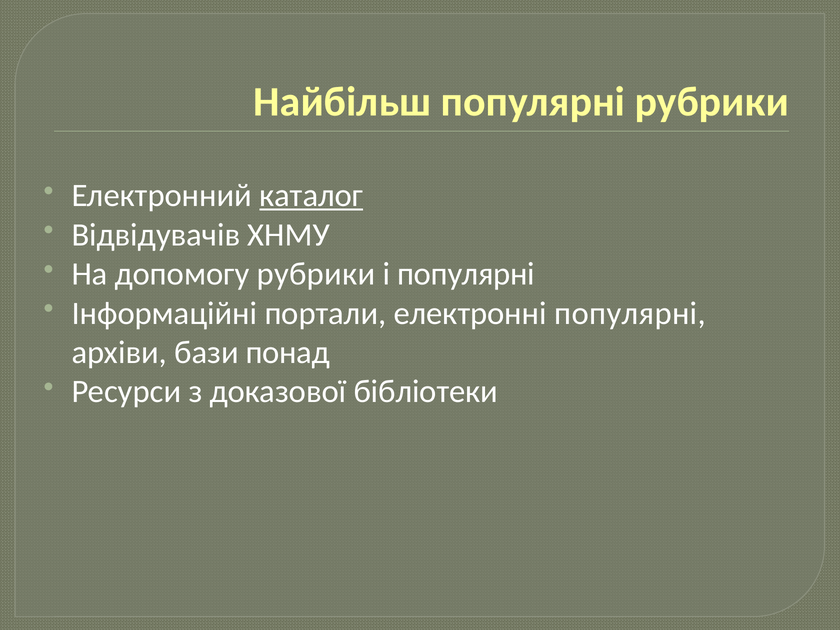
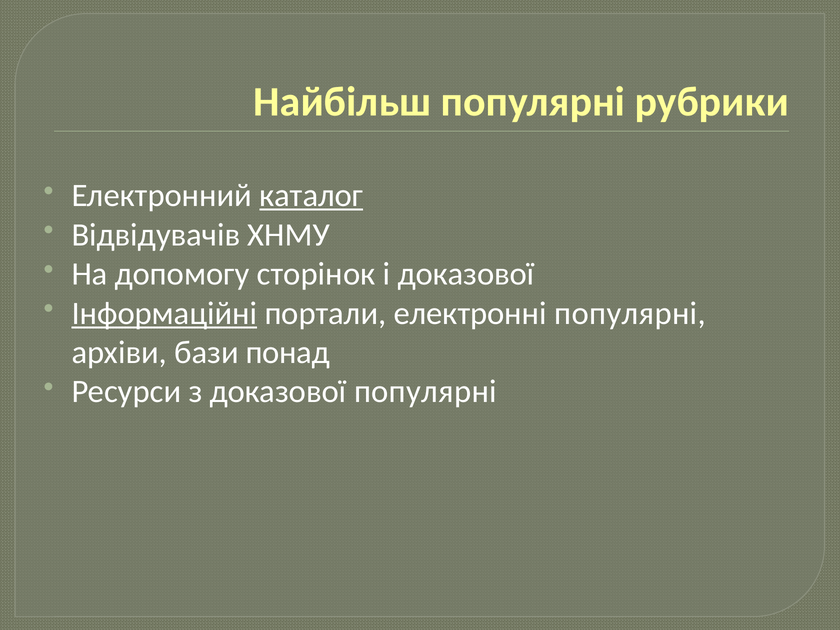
допомогу рубрики: рубрики -> сторінок
і популярні: популярні -> доказової
Інформаційні underline: none -> present
доказової бібліотеки: бібліотеки -> популярні
